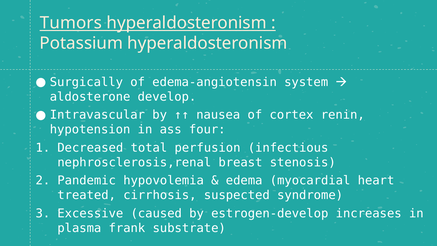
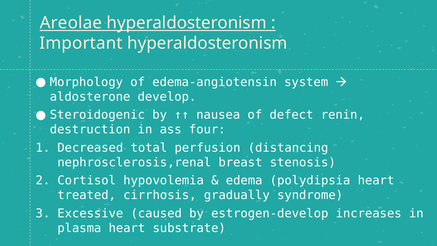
Tumors: Tumors -> Areolae
Potassium: Potassium -> Important
Surgically: Surgically -> Morphology
Intravascular: Intravascular -> Steroidogenic
cortex: cortex -> defect
hypotension: hypotension -> destruction
infectious: infectious -> distancing
Pandemic: Pandemic -> Cortisol
myocardial: myocardial -> polydipsia
suspected: suspected -> gradually
plasma frank: frank -> heart
